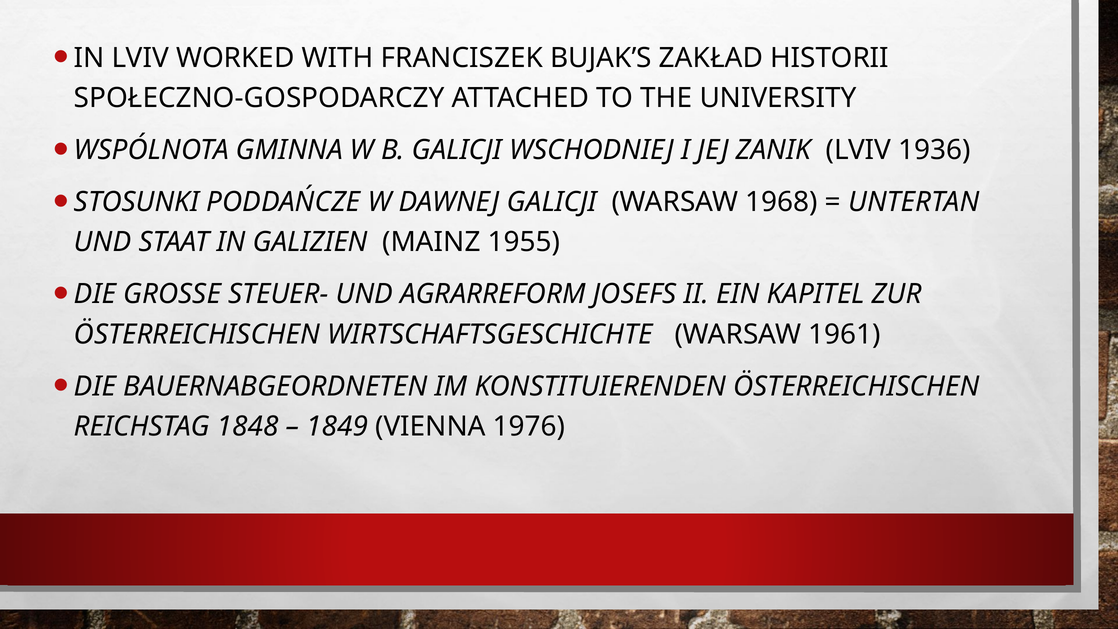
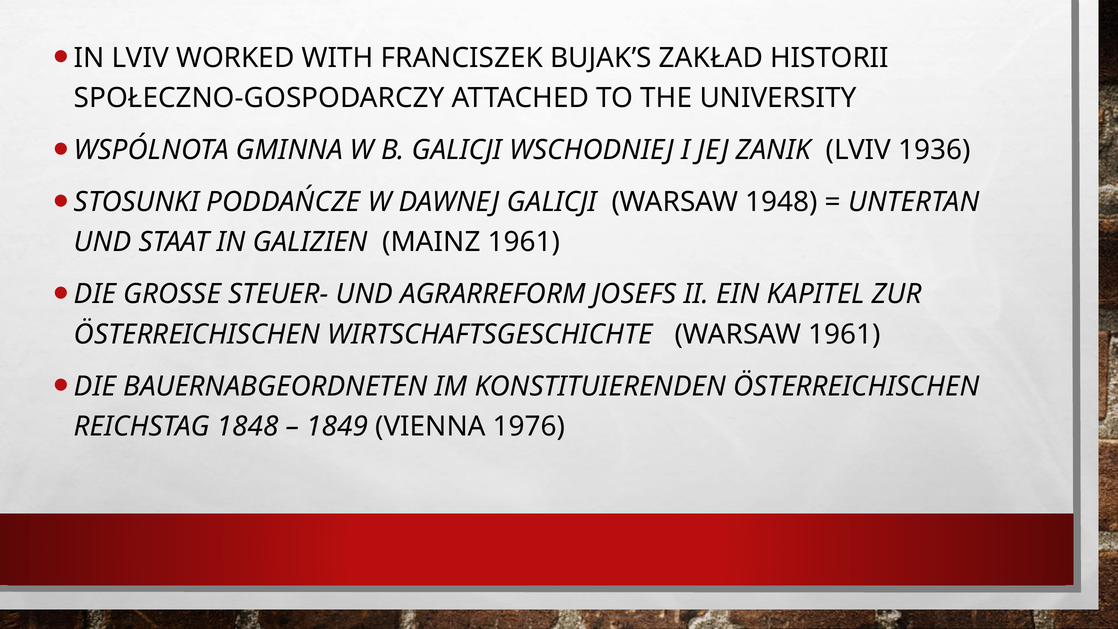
1968: 1968 -> 1948
MAINZ 1955: 1955 -> 1961
